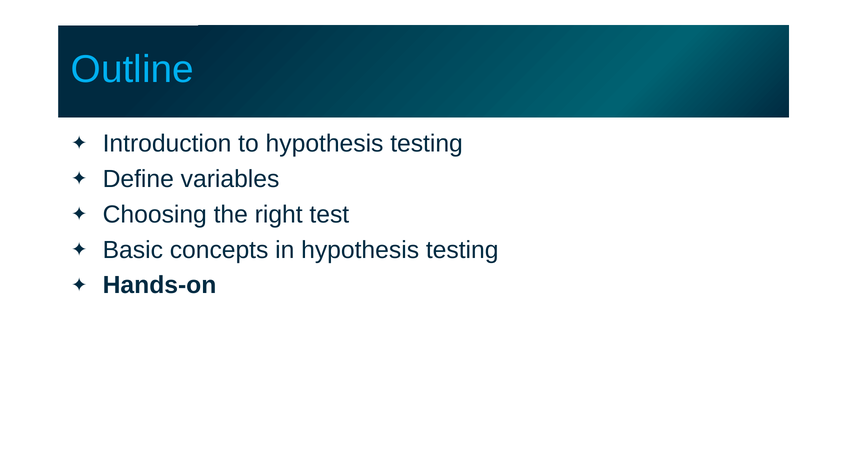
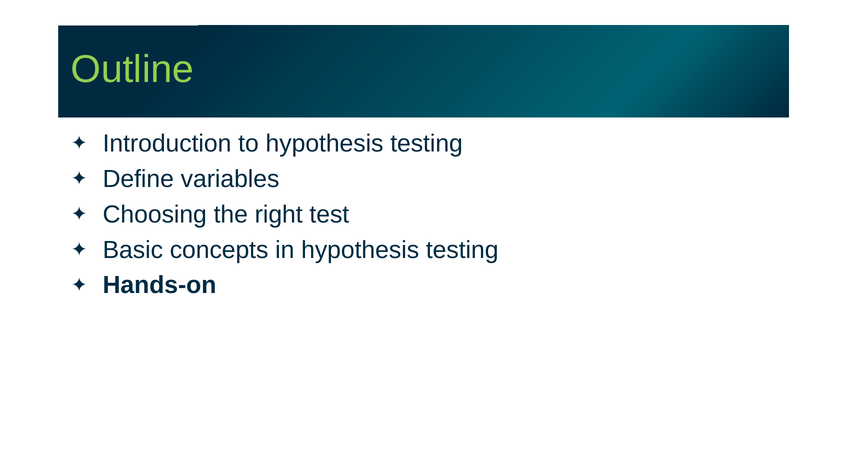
Outline colour: light blue -> light green
